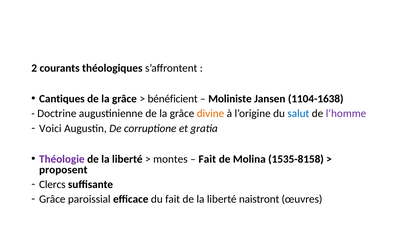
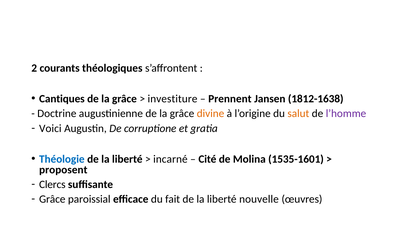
bénéficient: bénéficient -> investiture
Moliniste: Moliniste -> Prennent
1104-1638: 1104-1638 -> 1812-1638
salut colour: blue -> orange
Théologie colour: purple -> blue
montes: montes -> incarné
Fait at (207, 159): Fait -> Cité
1535-8158: 1535-8158 -> 1535-1601
naistront: naistront -> nouvelle
